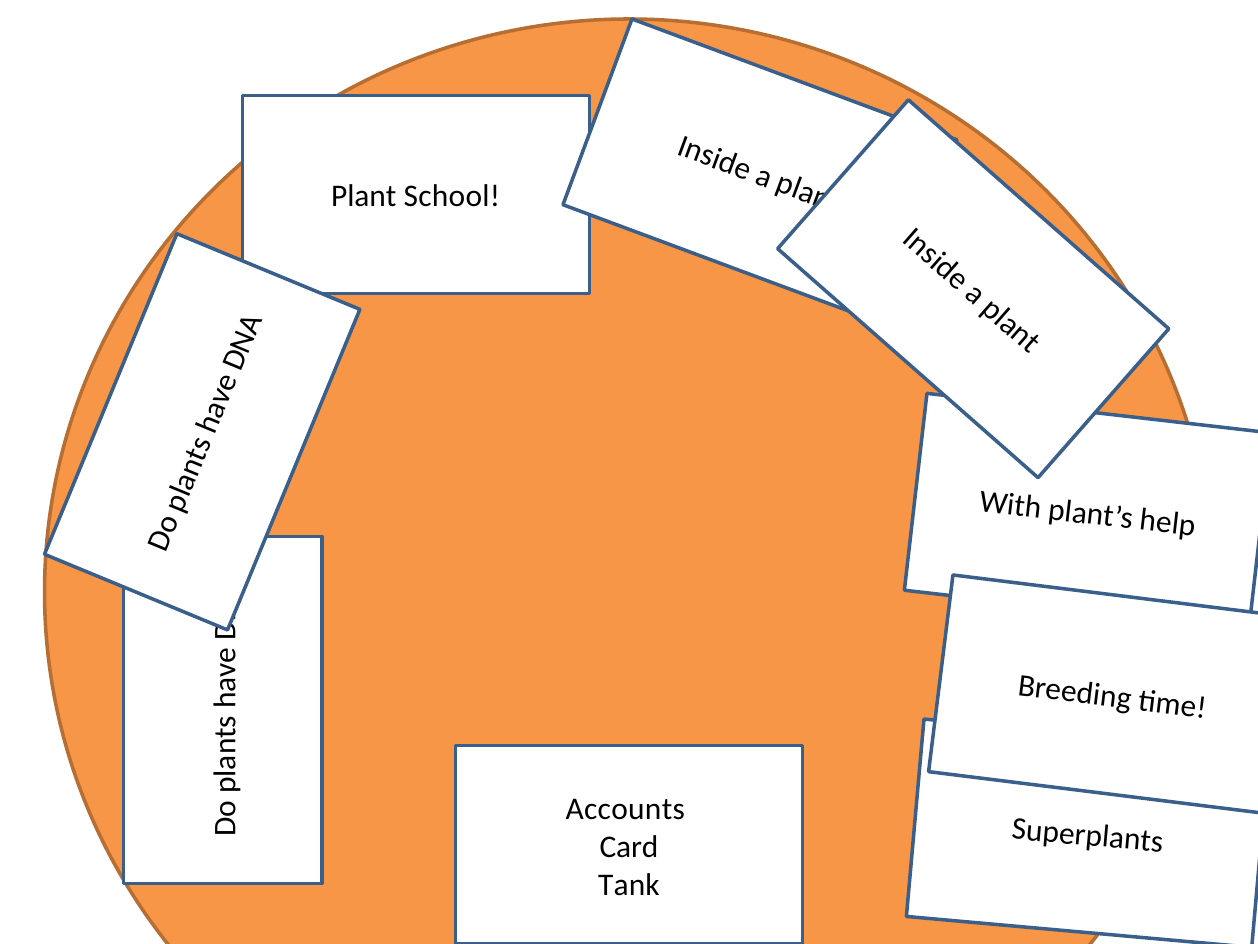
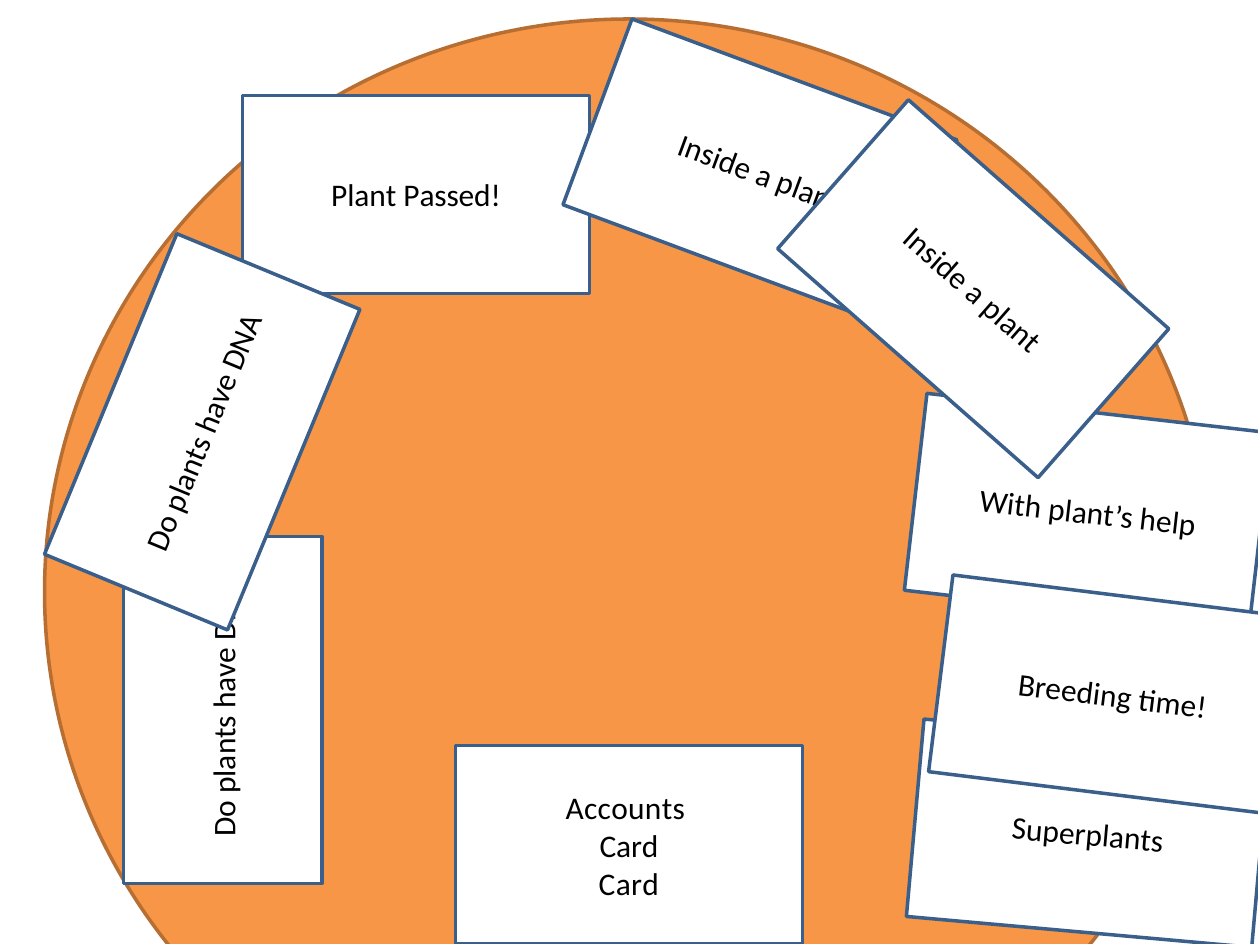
School: School -> Passed
Tank at (629, 884): Tank -> Card
